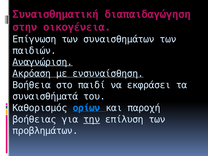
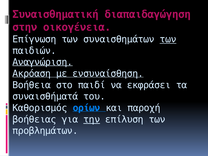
των at (168, 39) underline: none -> present
